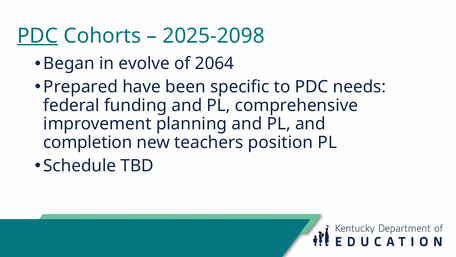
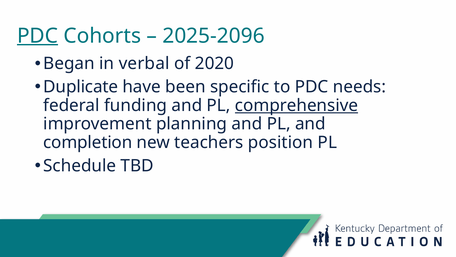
2025-2098: 2025-2098 -> 2025-2096
evolve: evolve -> verbal
2064: 2064 -> 2020
Prepared: Prepared -> Duplicate
comprehensive underline: none -> present
